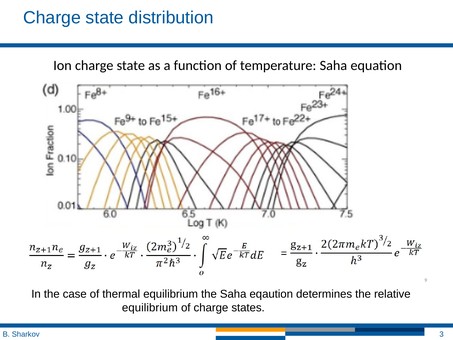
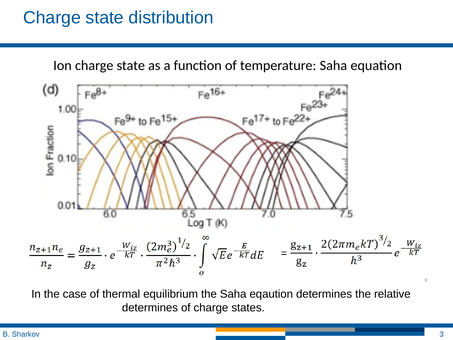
equilibrium at (150, 307): equilibrium -> determines
